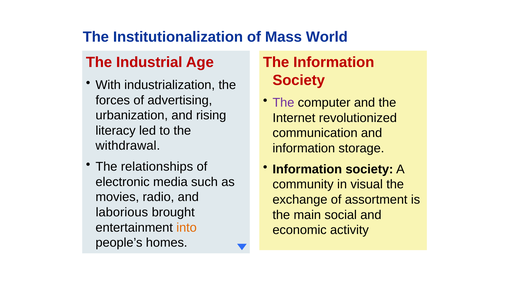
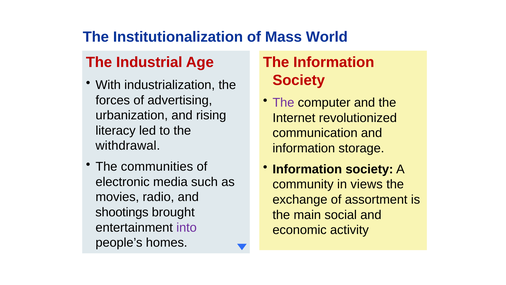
relationships: relationships -> communities
visual: visual -> views
laborious: laborious -> shootings
into colour: orange -> purple
